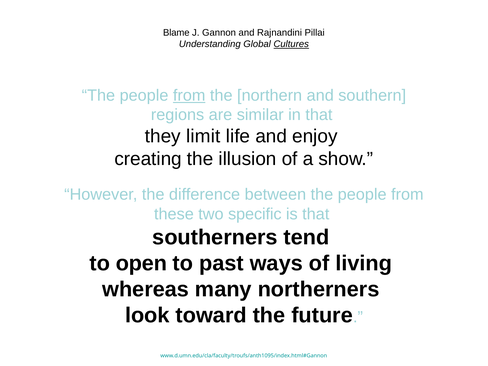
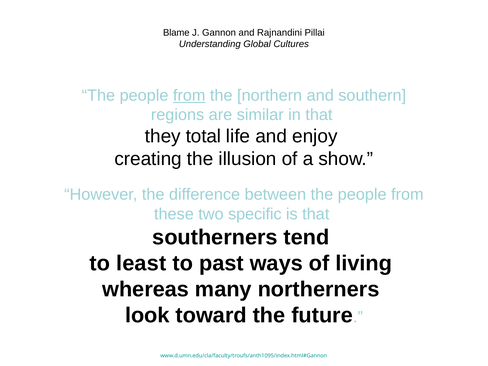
Cultures underline: present -> none
limit: limit -> total
open: open -> least
